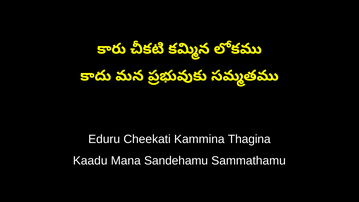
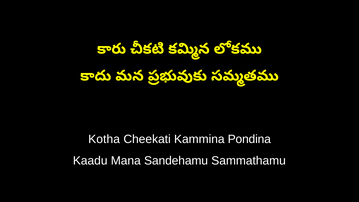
Eduru: Eduru -> Kotha
Thagina: Thagina -> Pondina
